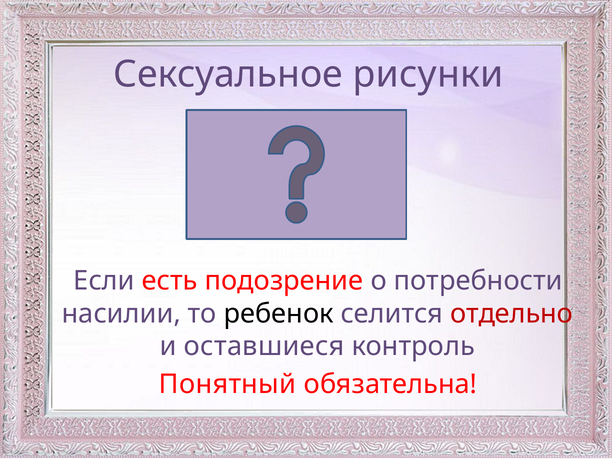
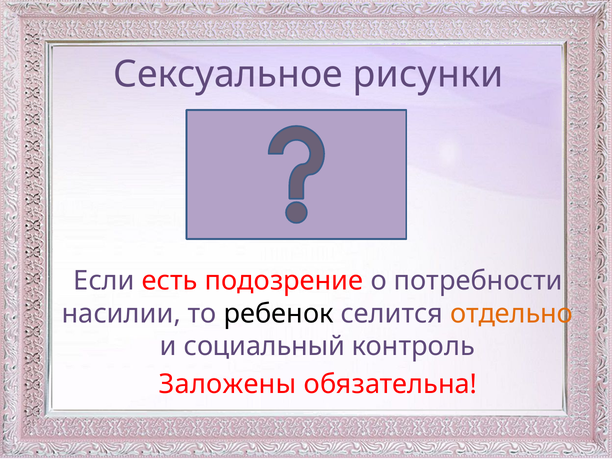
отдельно colour: red -> orange
оставшиеся: оставшиеся -> социальный
Понятный: Понятный -> Заложены
